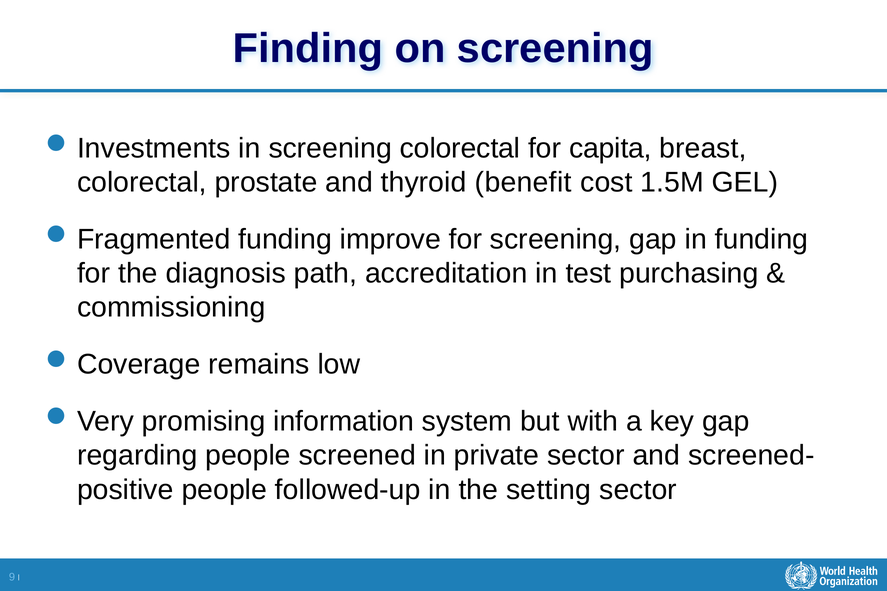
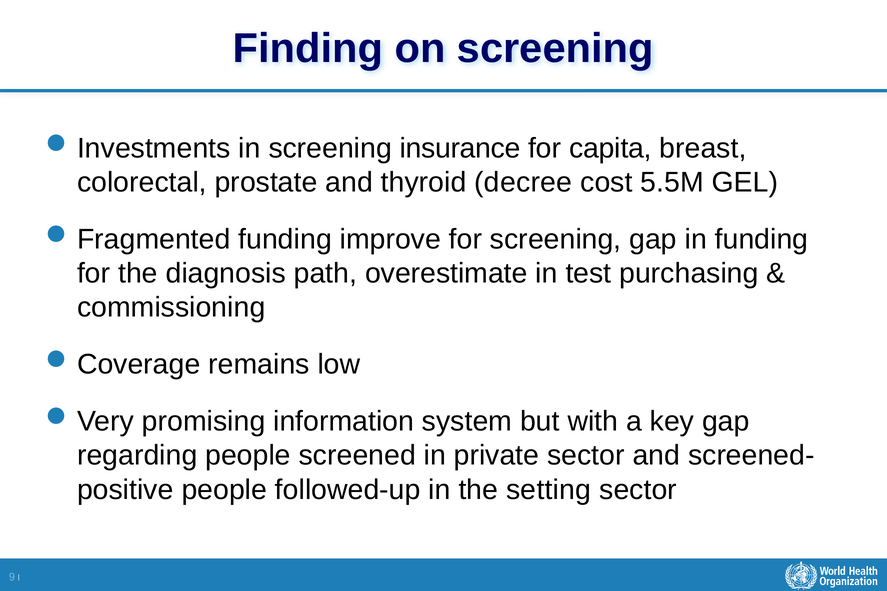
screening colorectal: colorectal -> insurance
benefit: benefit -> decree
1.5M: 1.5M -> 5.5M
accreditation: accreditation -> overestimate
